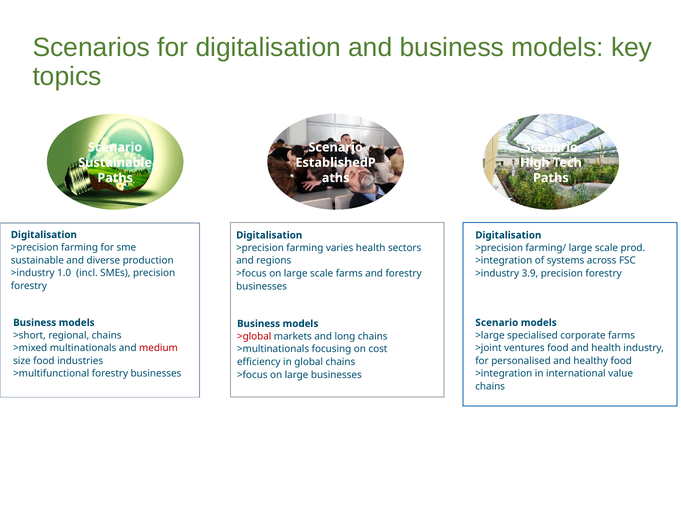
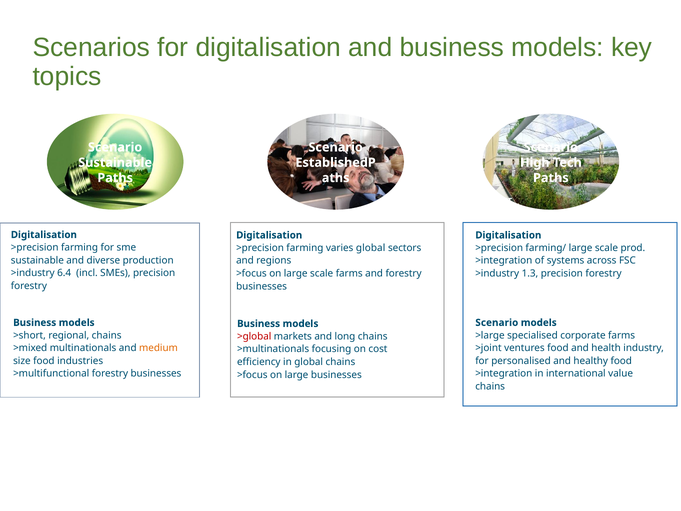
varies health: health -> global
1.0: 1.0 -> 6.4
3.9: 3.9 -> 1.3
medium colour: red -> orange
